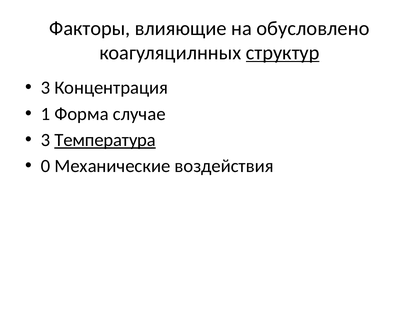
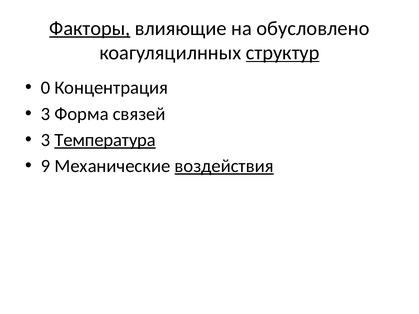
Факторы underline: none -> present
3 at (46, 88): 3 -> 0
1 at (46, 114): 1 -> 3
случае: случае -> связей
0: 0 -> 9
воздействия underline: none -> present
